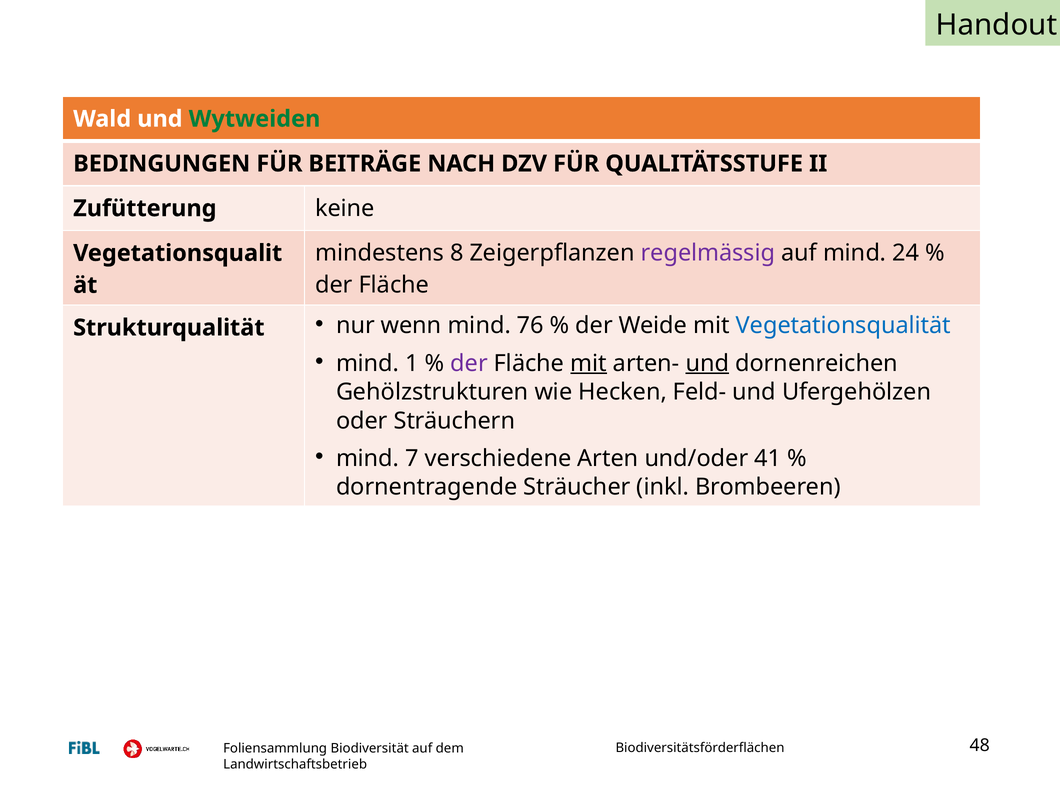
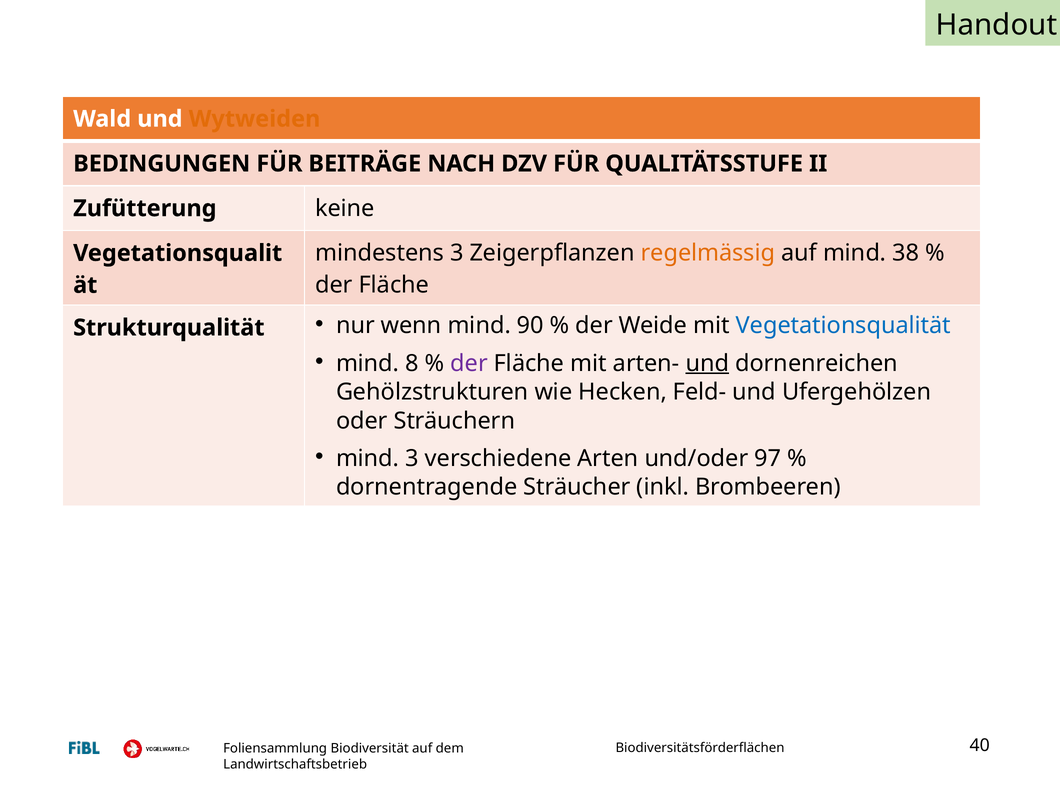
Wytweiden colour: green -> orange
mindestens 8: 8 -> 3
regelmässig colour: purple -> orange
24: 24 -> 38
76: 76 -> 90
1: 1 -> 8
mit at (589, 363) underline: present -> none
mind 7: 7 -> 3
41: 41 -> 97
48: 48 -> 40
